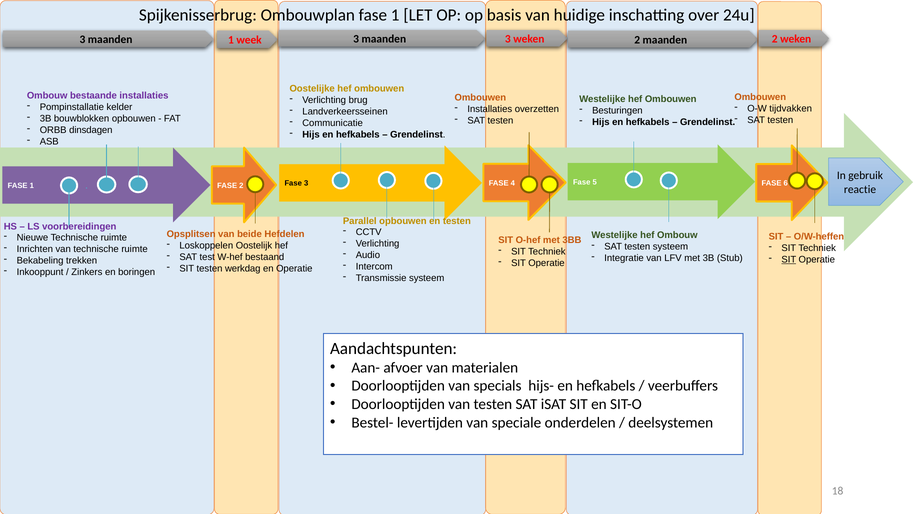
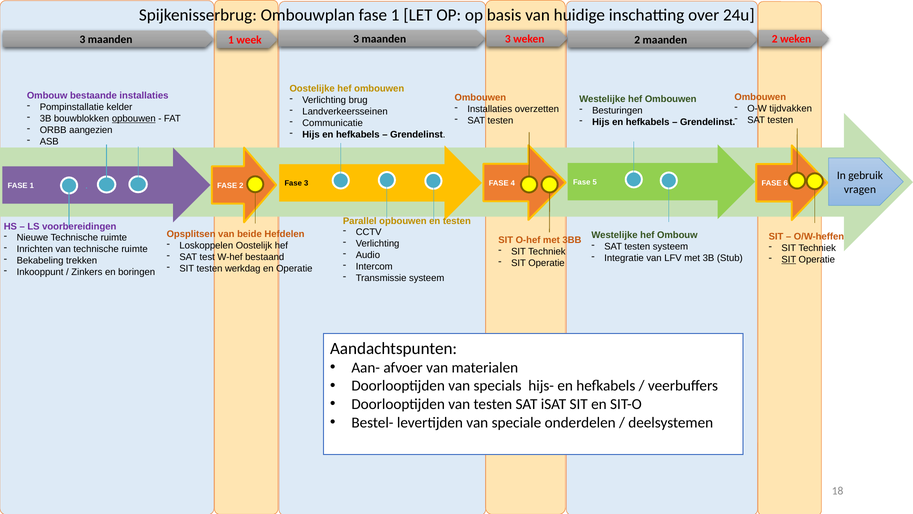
opbouwen at (134, 118) underline: none -> present
dinsdagen: dinsdagen -> aangezien
reactie: reactie -> vragen
